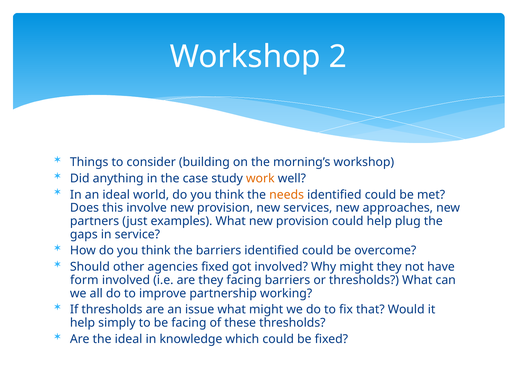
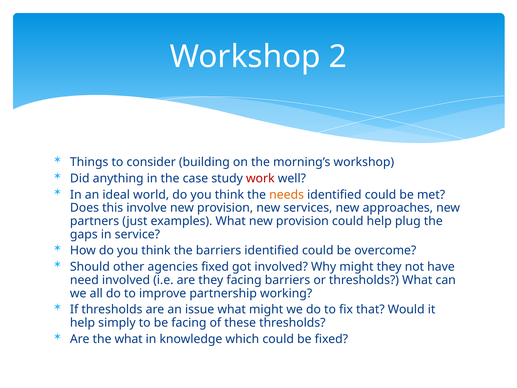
work colour: orange -> red
form: form -> need
the ideal: ideal -> what
